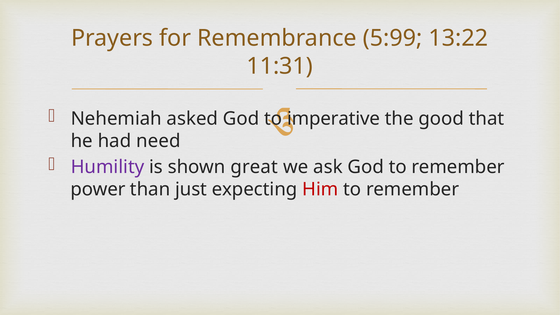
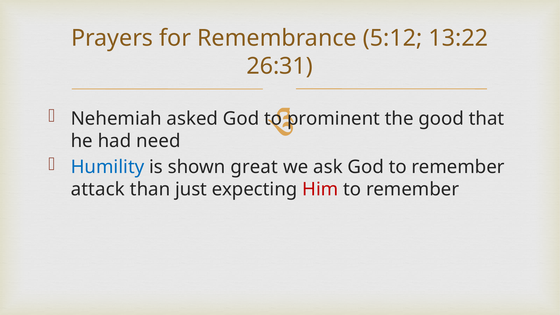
5:99: 5:99 -> 5:12
11:31: 11:31 -> 26:31
imperative: imperative -> prominent
Humility colour: purple -> blue
power: power -> attack
